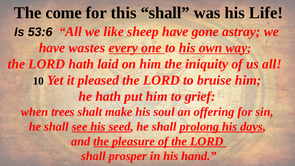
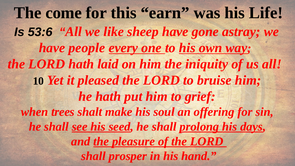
this shall: shall -> earn
wastes: wastes -> people
